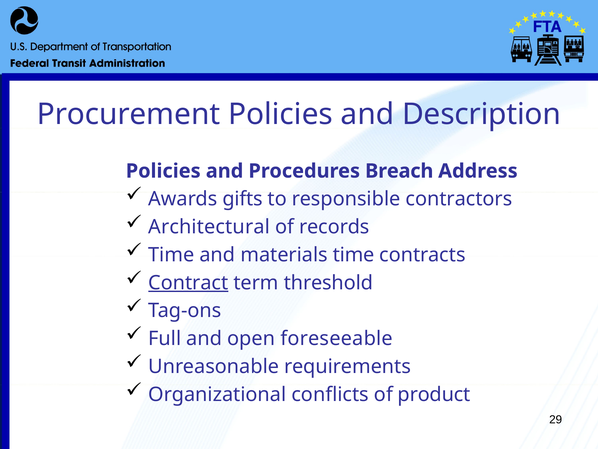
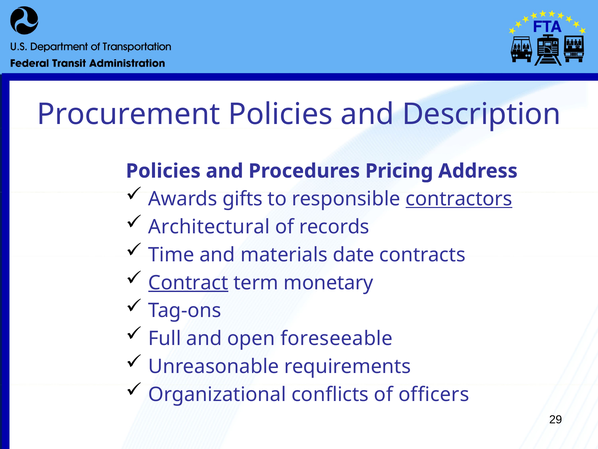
Breach: Breach -> Pricing
contractors underline: none -> present
materials time: time -> date
threshold: threshold -> monetary
product: product -> officers
